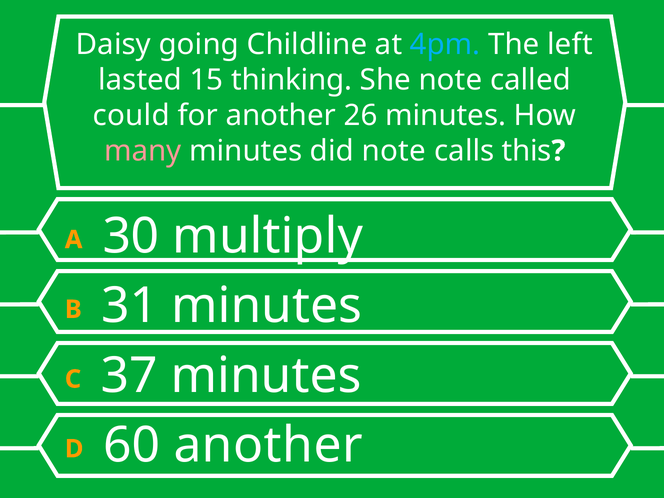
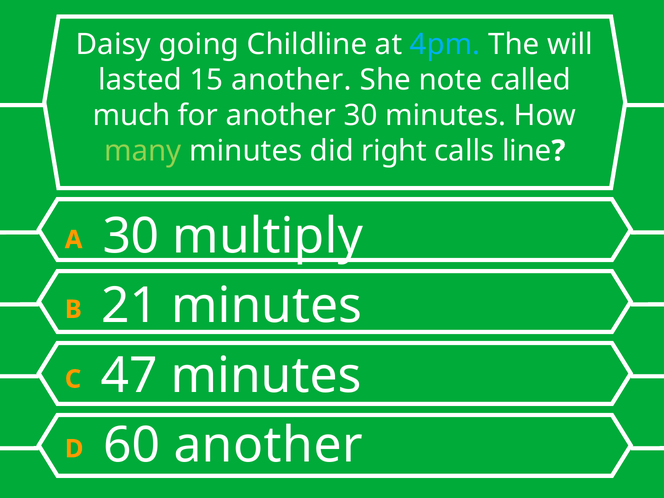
left: left -> will
15 thinking: thinking -> another
could: could -> much
another 26: 26 -> 30
many colour: pink -> light green
did note: note -> right
this: this -> line
31: 31 -> 21
37: 37 -> 47
